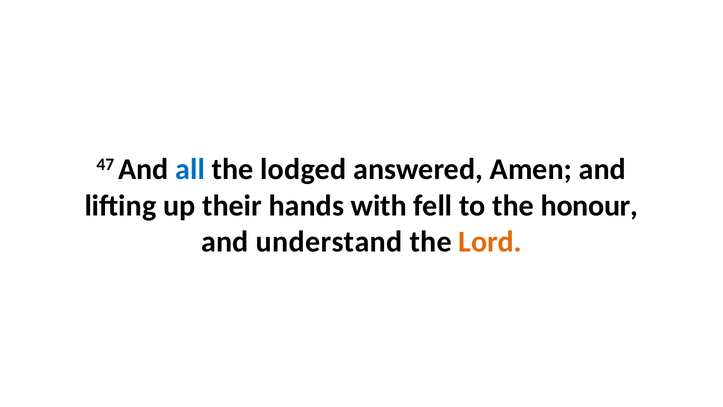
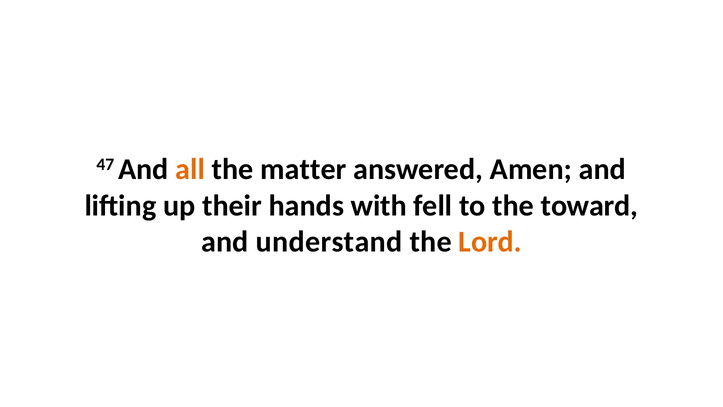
all colour: blue -> orange
lodged: lodged -> matter
honour: honour -> toward
